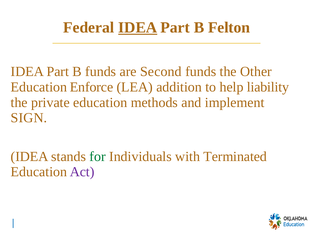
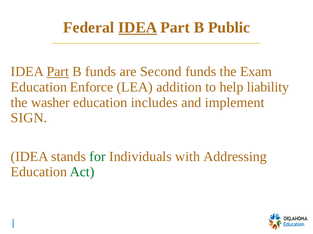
Felton: Felton -> Public
Part at (58, 72) underline: none -> present
Other: Other -> Exam
private: private -> washer
methods: methods -> includes
Terminated: Terminated -> Addressing
Act colour: purple -> green
